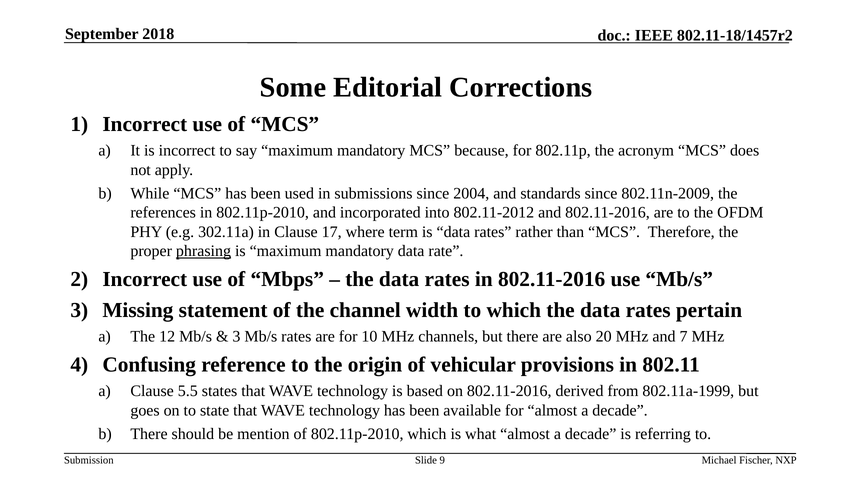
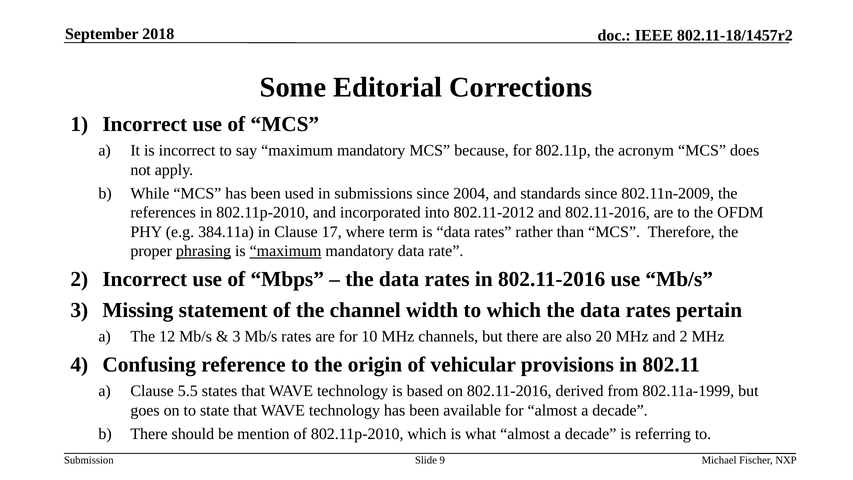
302.11a: 302.11a -> 384.11a
maximum at (286, 251) underline: none -> present
and 7: 7 -> 2
